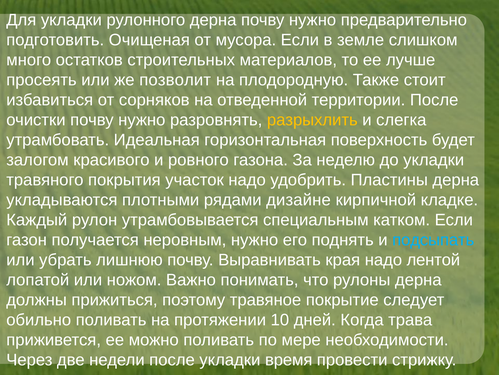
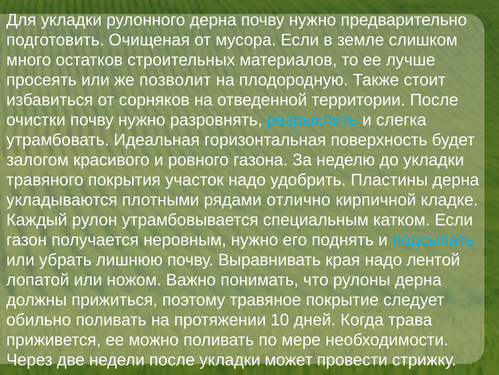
разрыхлить colour: yellow -> light blue
дизайне: дизайне -> отлично
время: время -> может
